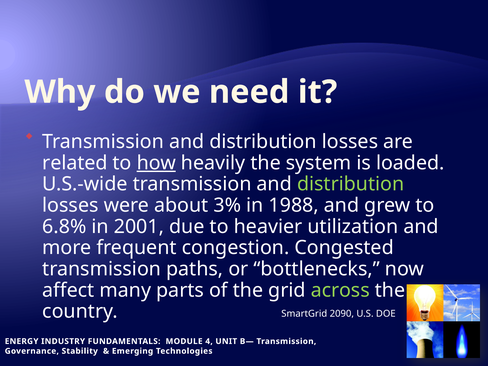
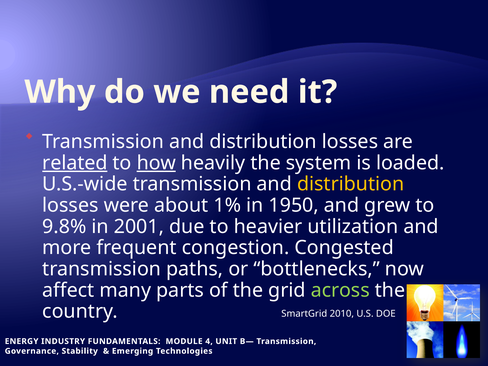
related underline: none -> present
distribution at (351, 184) colour: light green -> yellow
3%: 3% -> 1%
1988: 1988 -> 1950
6.8%: 6.8% -> 9.8%
2090: 2090 -> 2010
